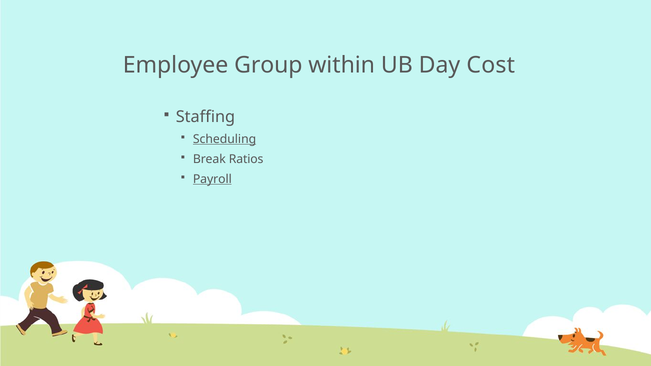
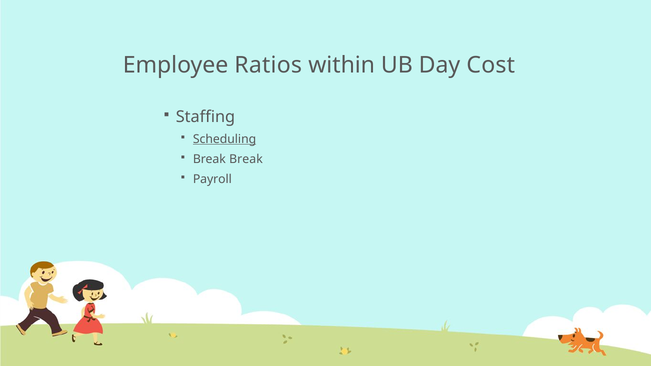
Group: Group -> Ratios
Break Ratios: Ratios -> Break
Payroll underline: present -> none
